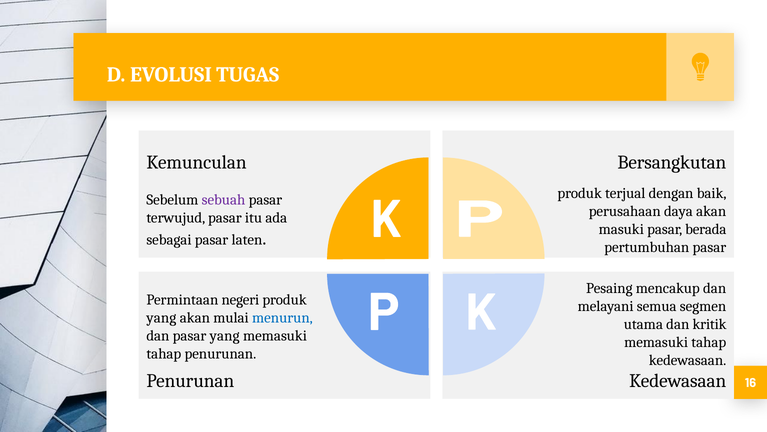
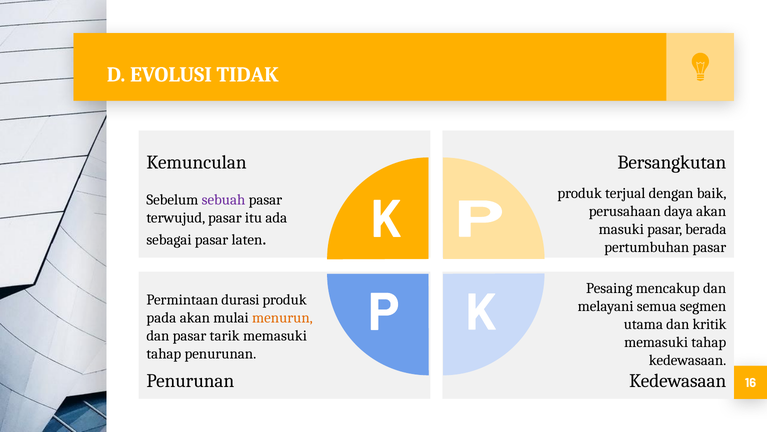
TUGAS: TUGAS -> TIDAK
negeri: negeri -> durasi
yang at (161, 318): yang -> pada
menurun colour: blue -> orange
pasar yang: yang -> tarik
